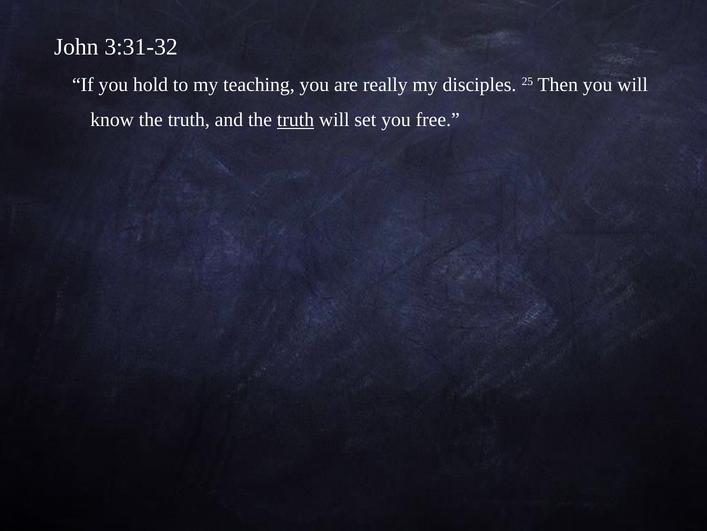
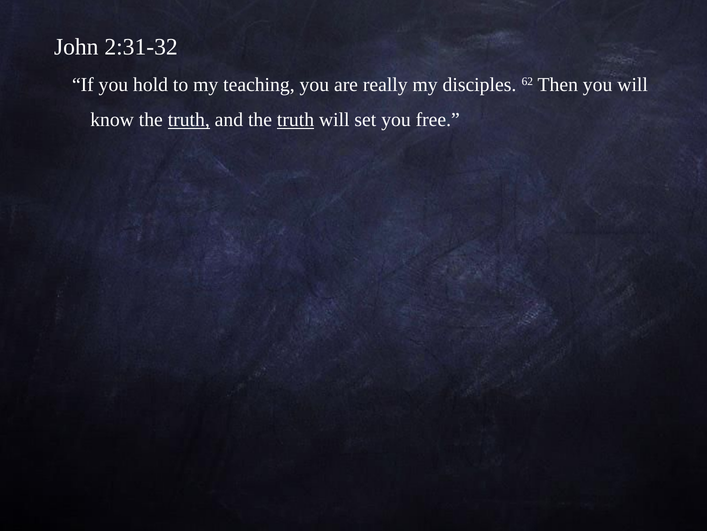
3:31-32: 3:31-32 -> 2:31-32
25: 25 -> 62
truth at (189, 120) underline: none -> present
